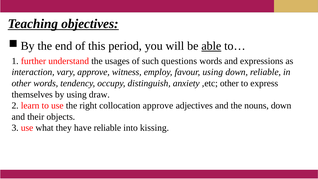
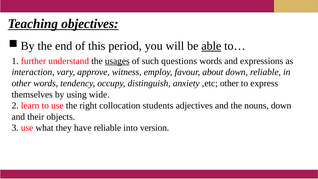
usages underline: none -> present
favour using: using -> about
draw: draw -> wide
collocation approve: approve -> students
kissing: kissing -> version
